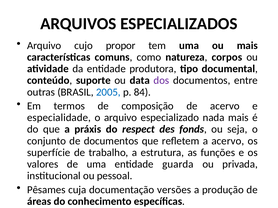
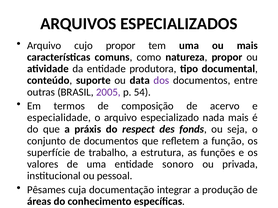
natureza corpos: corpos -> propor
2005 colour: blue -> purple
84: 84 -> 54
a acervo: acervo -> função
guarda: guarda -> sonoro
versões: versões -> integrar
